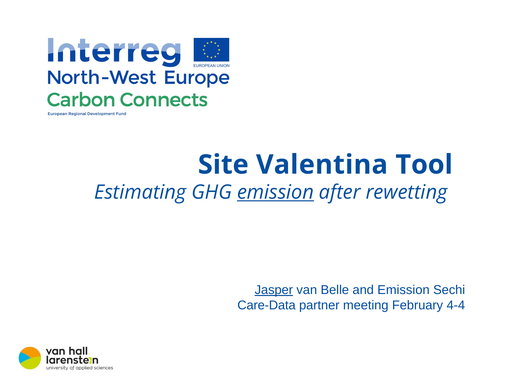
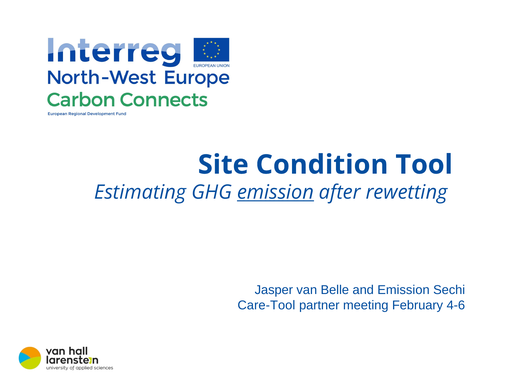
Valentina: Valentina -> Condition
Jasper underline: present -> none
Care-Data: Care-Data -> Care-Tool
4-4: 4-4 -> 4-6
